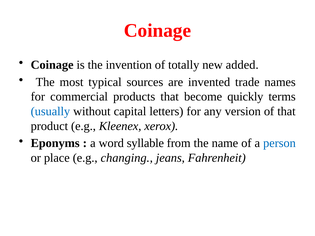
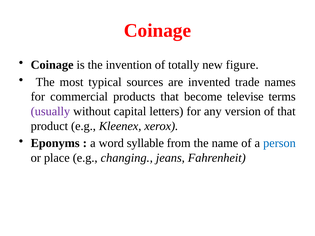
added: added -> figure
quickly: quickly -> televise
usually colour: blue -> purple
